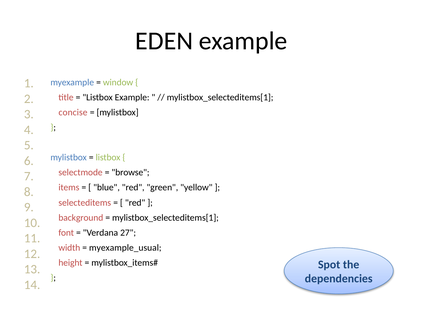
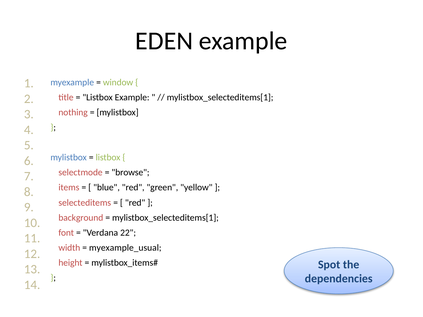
concise: concise -> nothing
27: 27 -> 22
